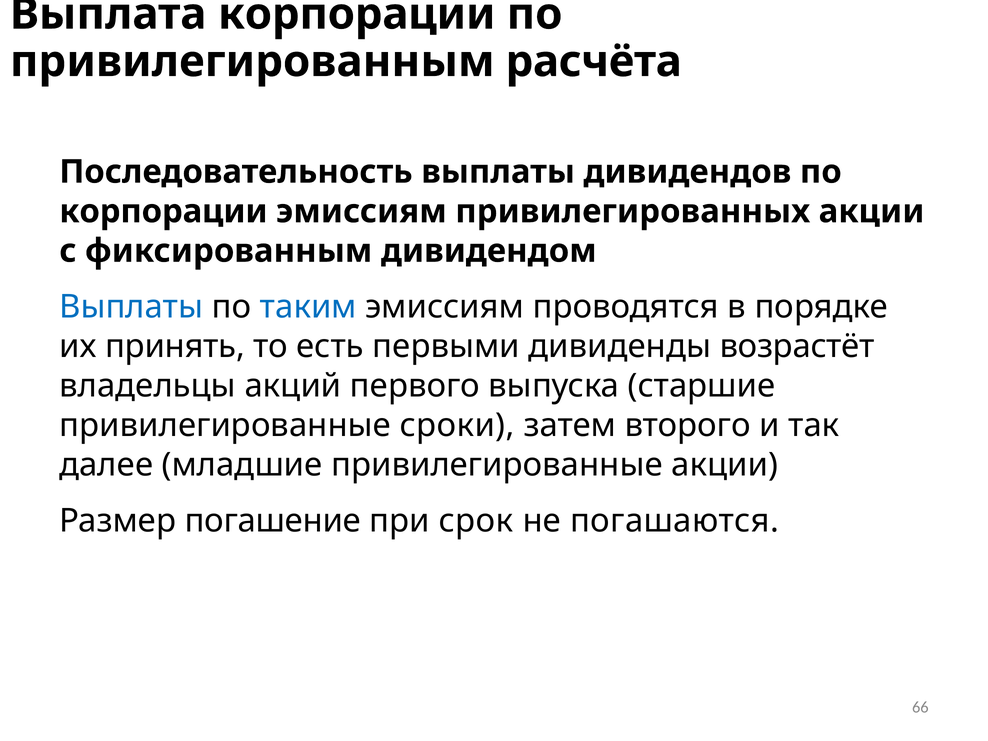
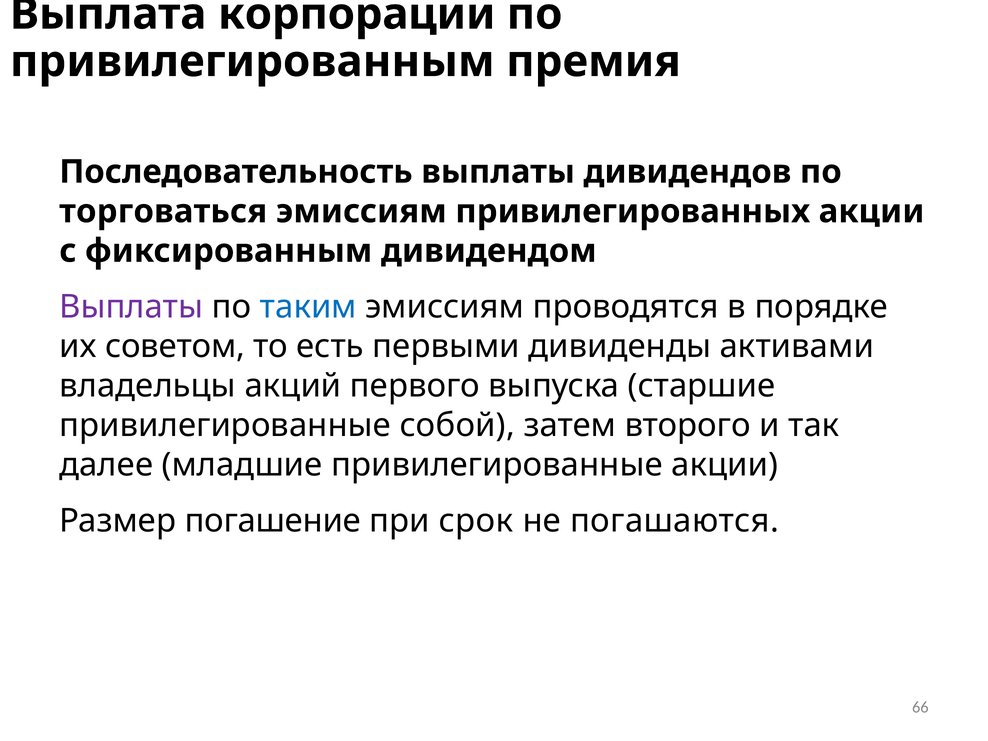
расчёта: расчёта -> премия
корпорации at (163, 211): корпорации -> торговаться
Выплаты at (131, 307) colour: blue -> purple
принять: принять -> советом
возрастёт: возрастёт -> активами
сроки: сроки -> собой
